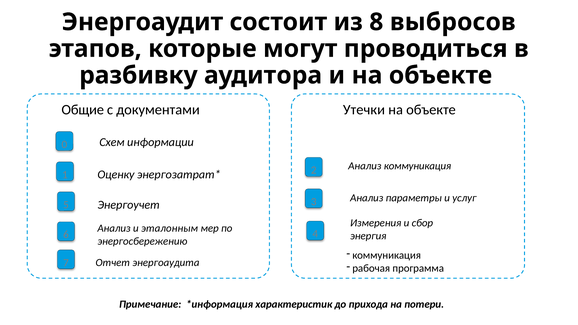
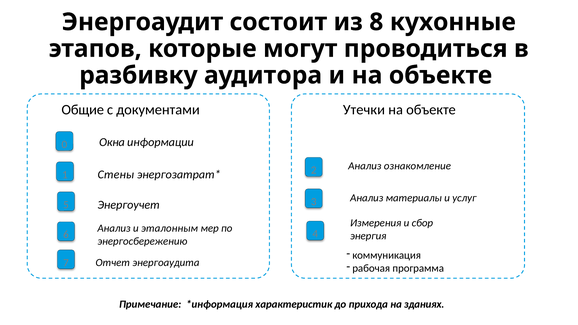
выбросов: выбросов -> кухонные
Схем: Схем -> Окна
Анализ коммуникация: коммуникация -> ознакомление
Оценку: Оценку -> Стены
параметры: параметры -> материалы
потери: потери -> зданиях
